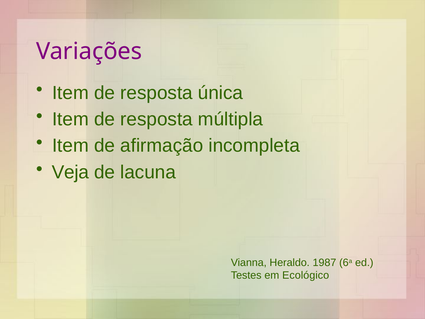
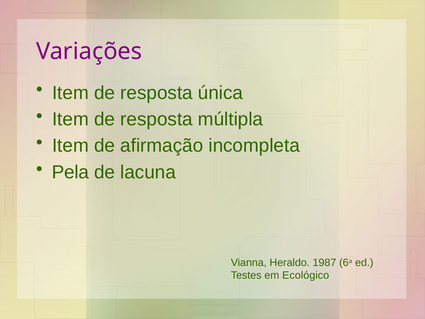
Veja: Veja -> Pela
